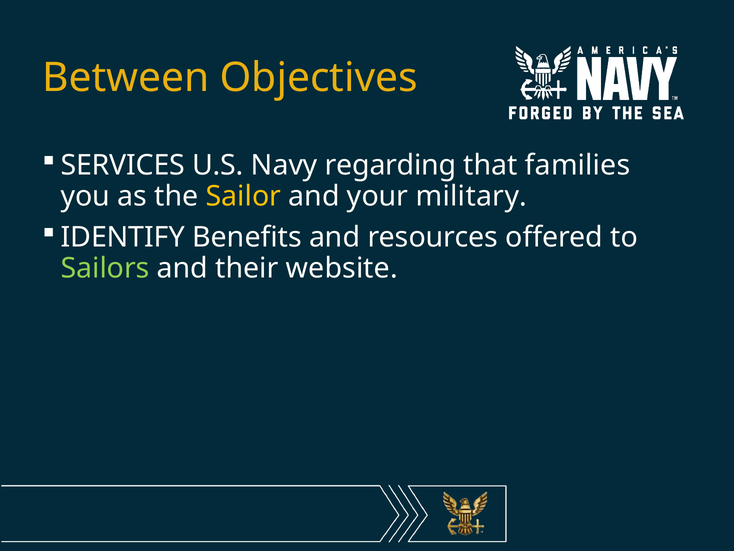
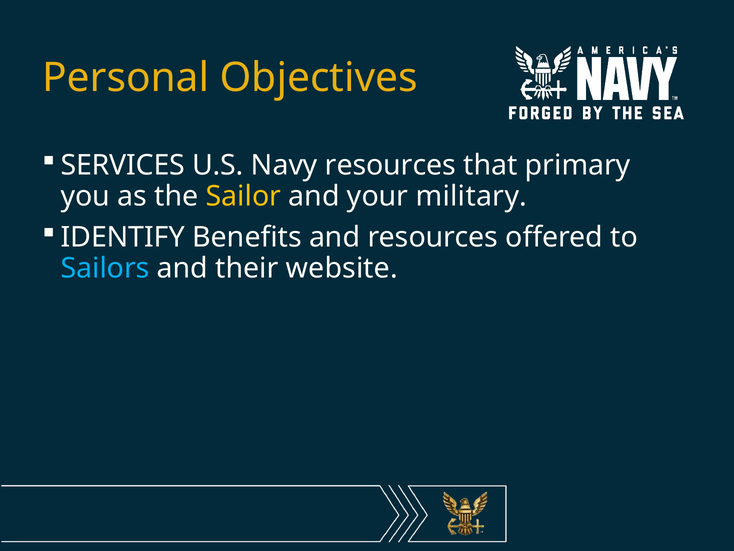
Between: Between -> Personal
Navy regarding: regarding -> resources
families: families -> primary
Sailors colour: light green -> light blue
